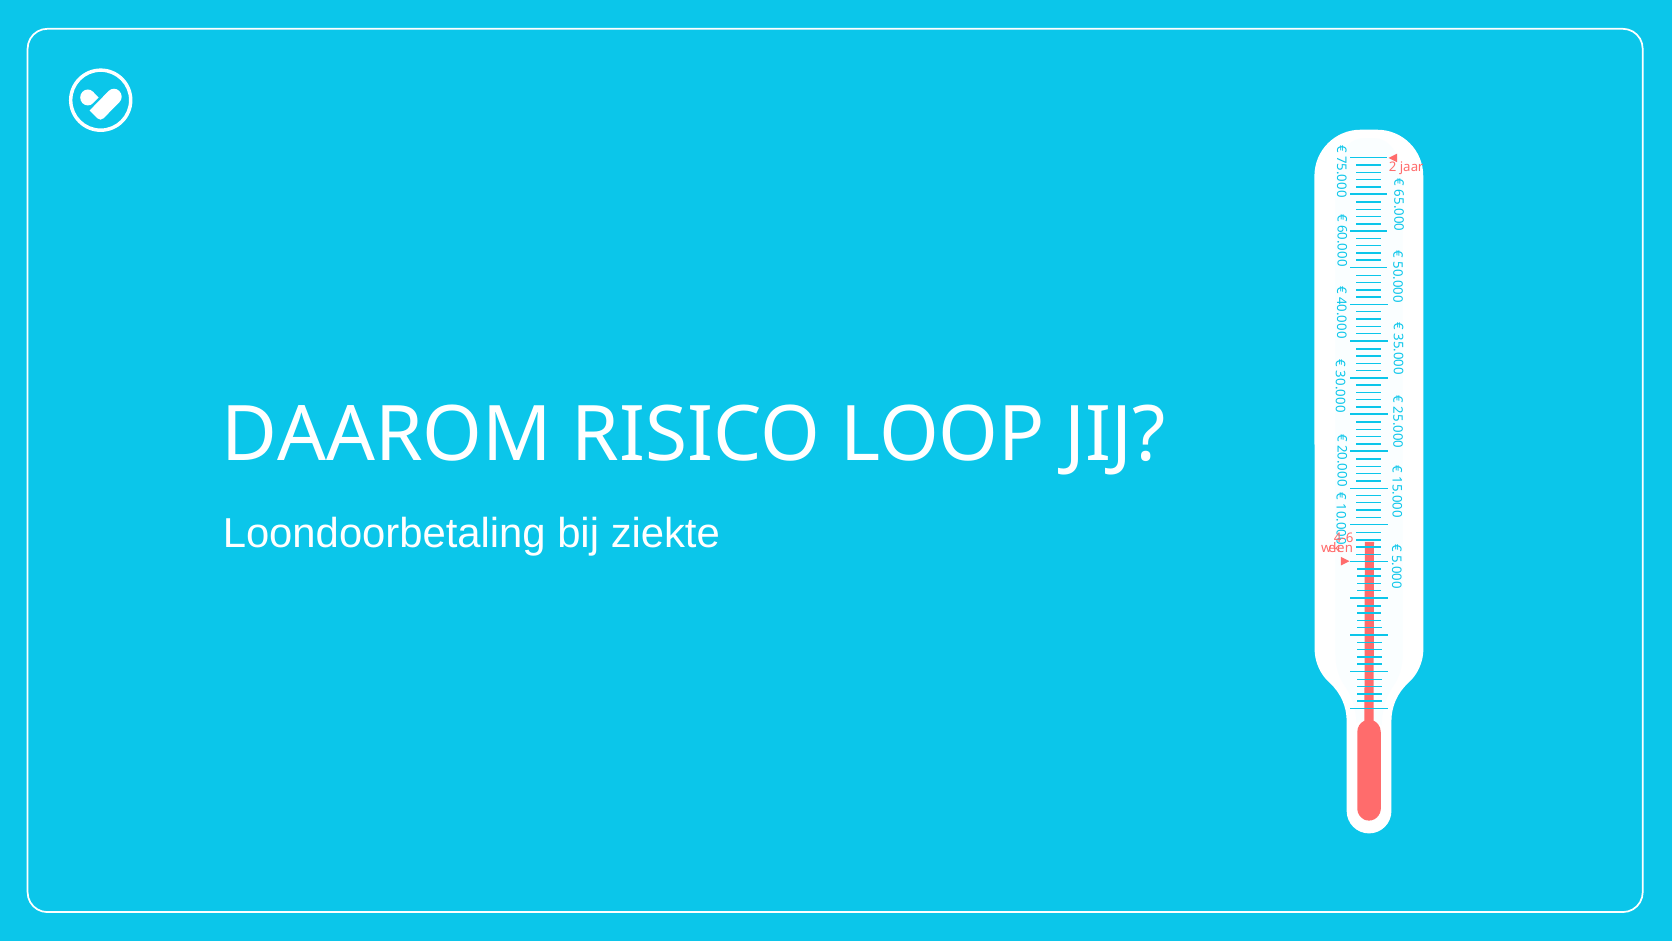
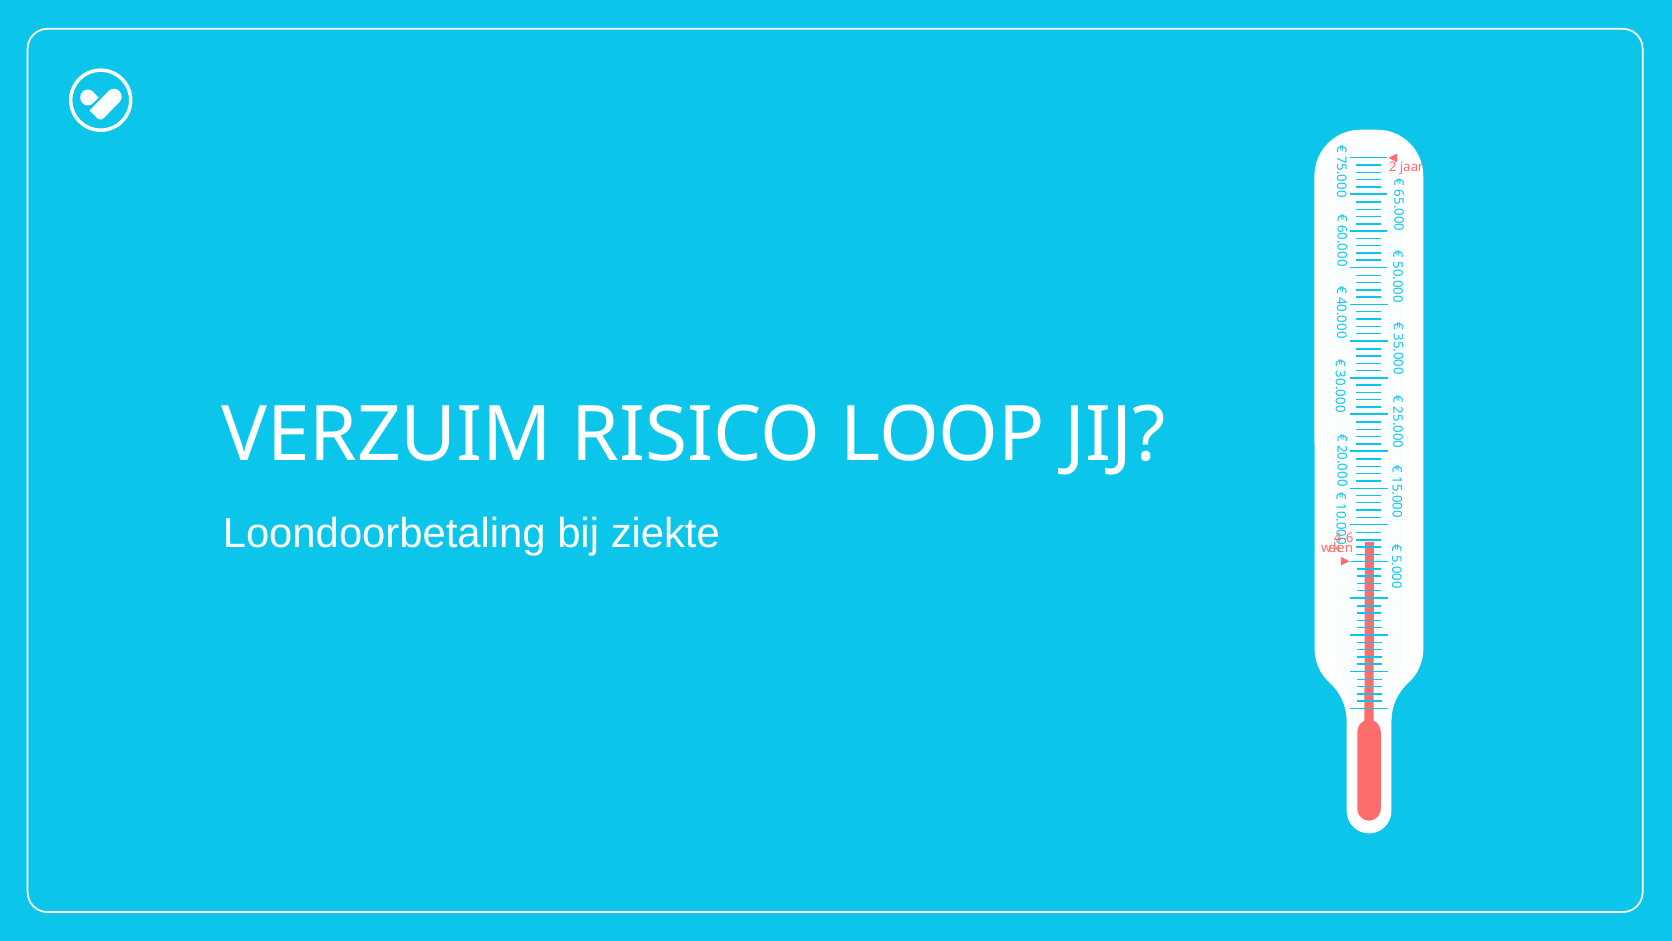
DAAROM: DAAROM -> VERZUIM
